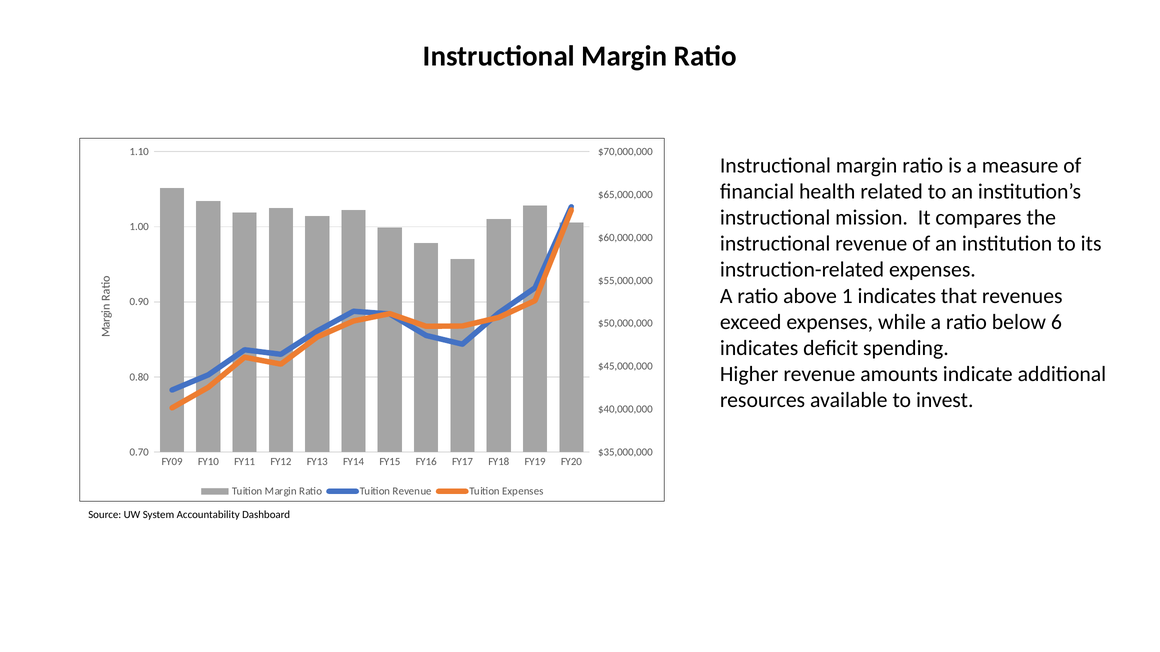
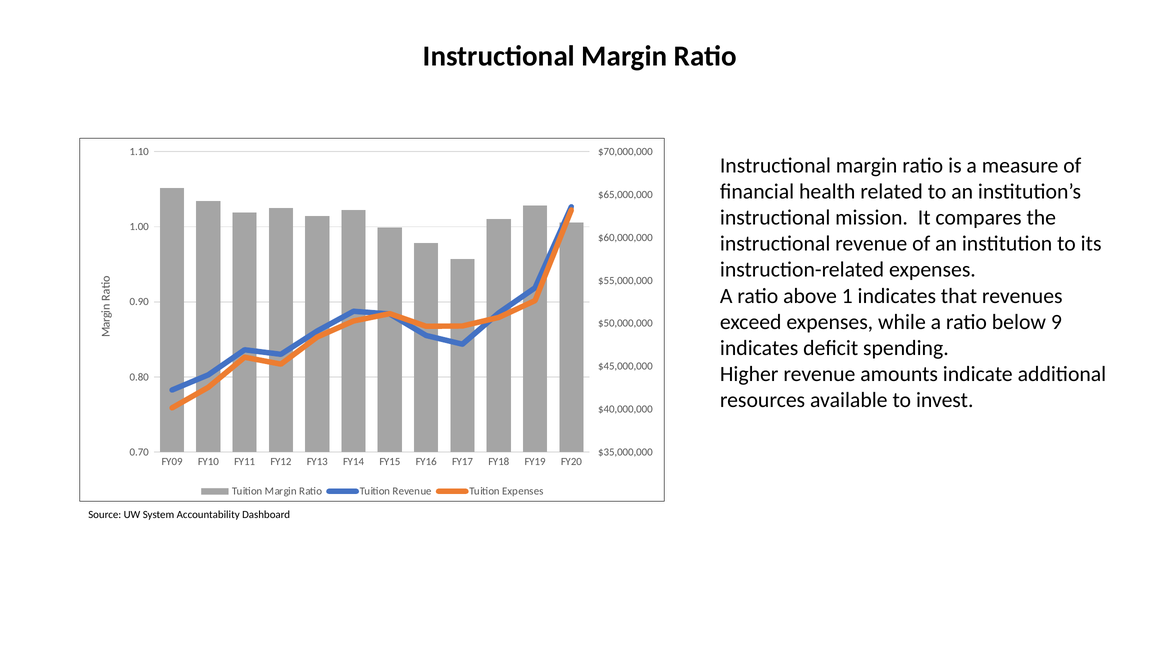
6: 6 -> 9
